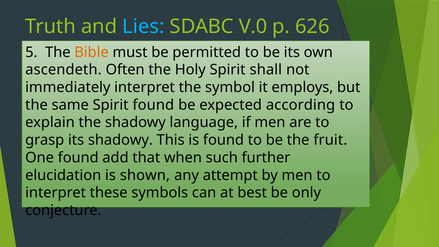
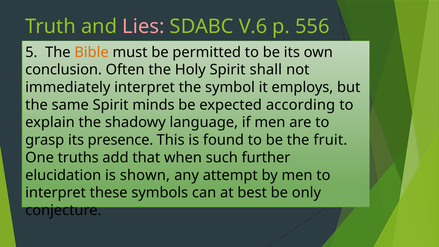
Lies colour: light blue -> pink
V.0: V.0 -> V.6
626: 626 -> 556
ascendeth: ascendeth -> conclusion
Spirit found: found -> minds
its shadowy: shadowy -> presence
One found: found -> truths
